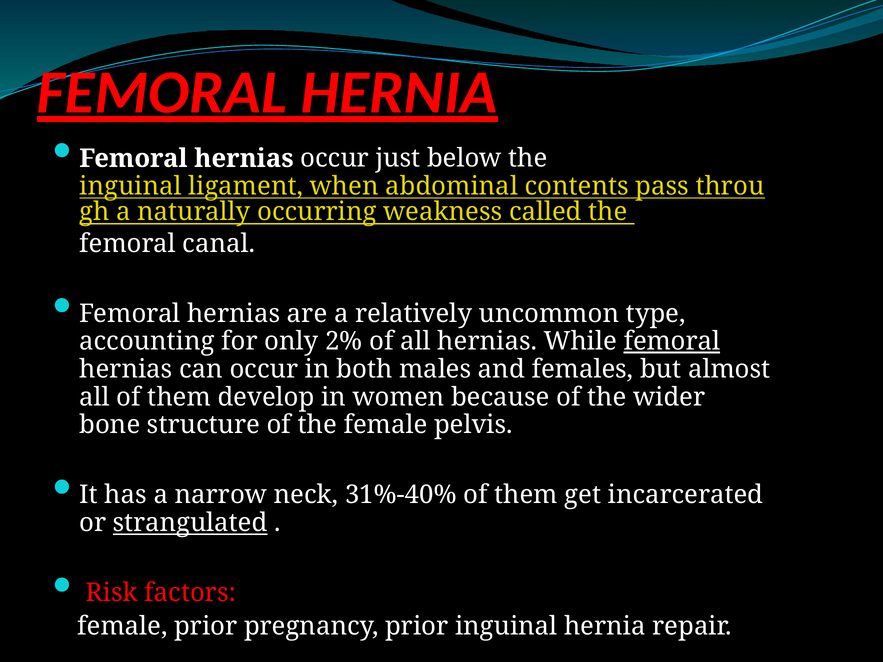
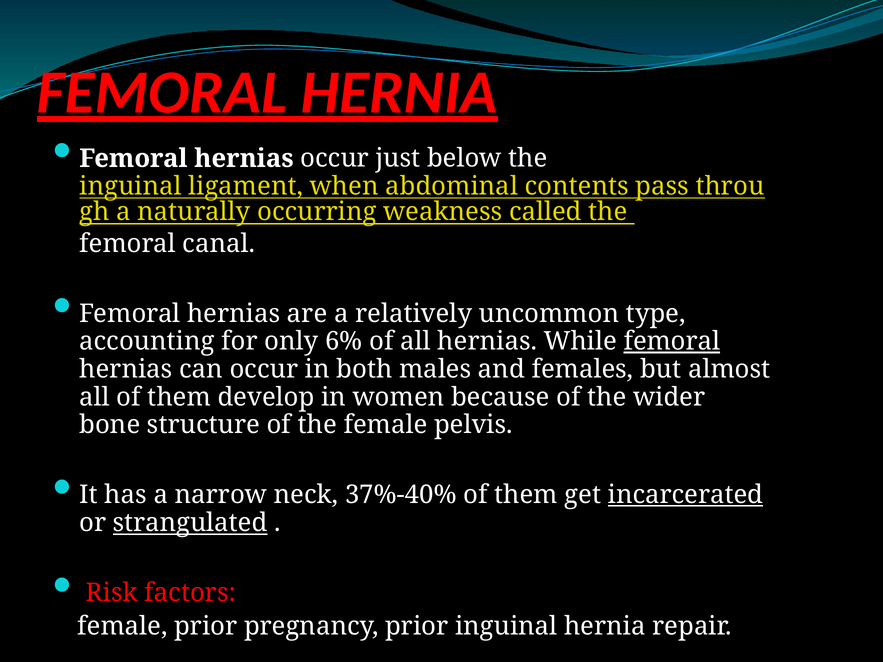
2%: 2% -> 6%
31%-40%: 31%-40% -> 37%-40%
incarcerated underline: none -> present
